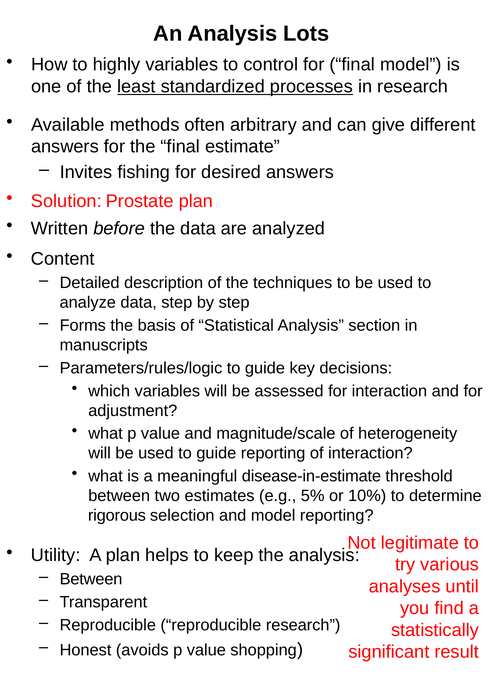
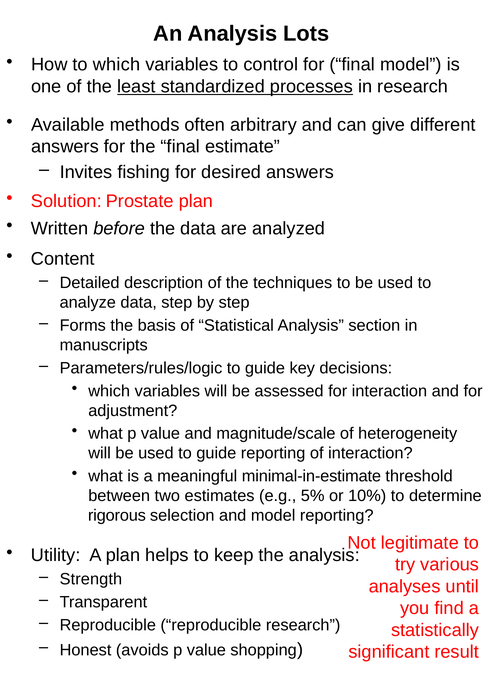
to highly: highly -> which
disease-in-estimate: disease-in-estimate -> minimal-in-estimate
Between at (91, 579): Between -> Strength
